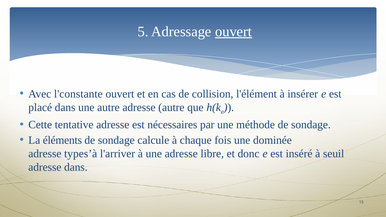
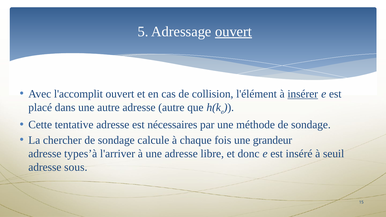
l'constante: l'constante -> l'accomplit
insérer underline: none -> present
éléments: éléments -> chercher
dominée: dominée -> grandeur
adresse dans: dans -> sous
